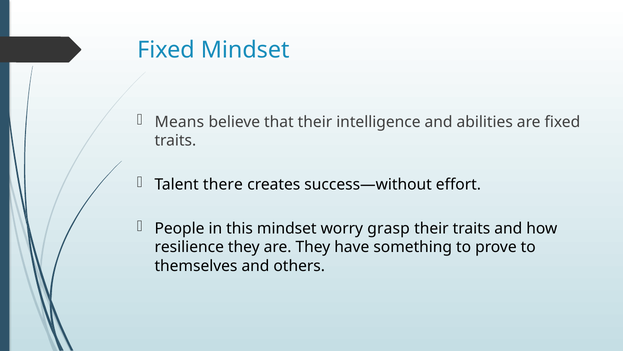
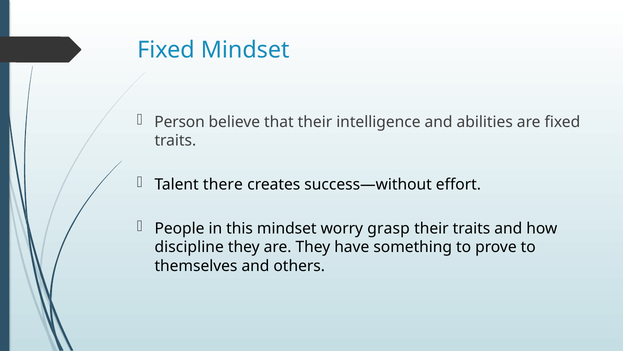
Means: Means -> Person
resilience: resilience -> discipline
